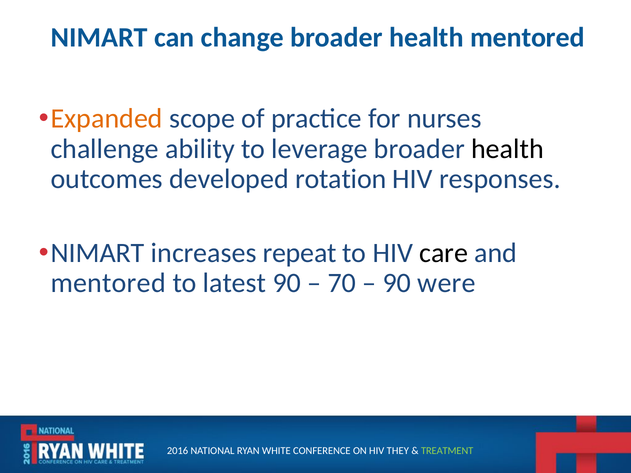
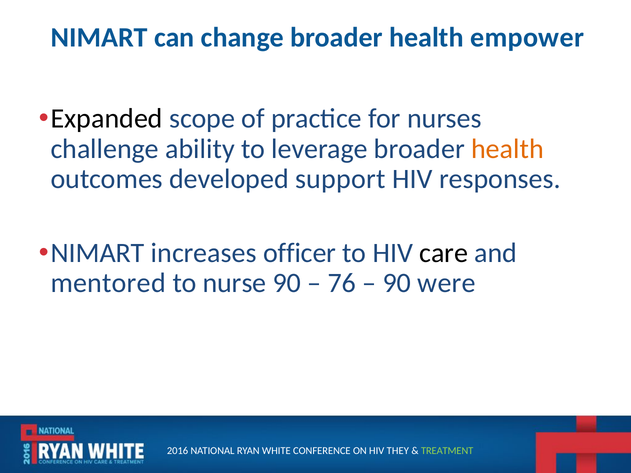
health mentored: mentored -> empower
Expanded colour: orange -> black
health at (507, 149) colour: black -> orange
rotation: rotation -> support
repeat: repeat -> officer
latest: latest -> nurse
70: 70 -> 76
